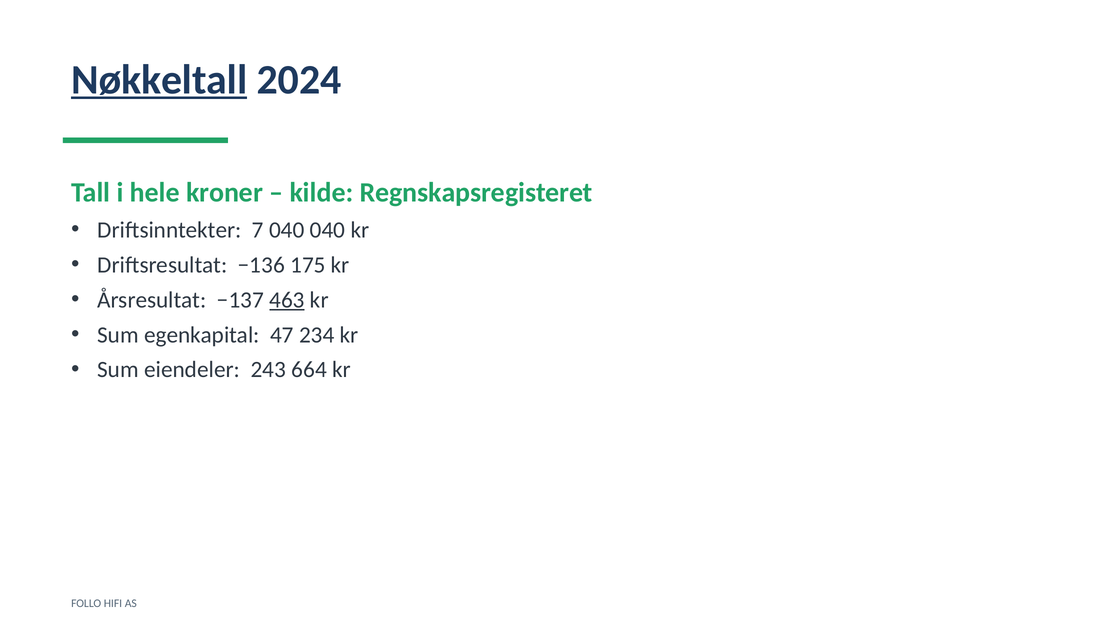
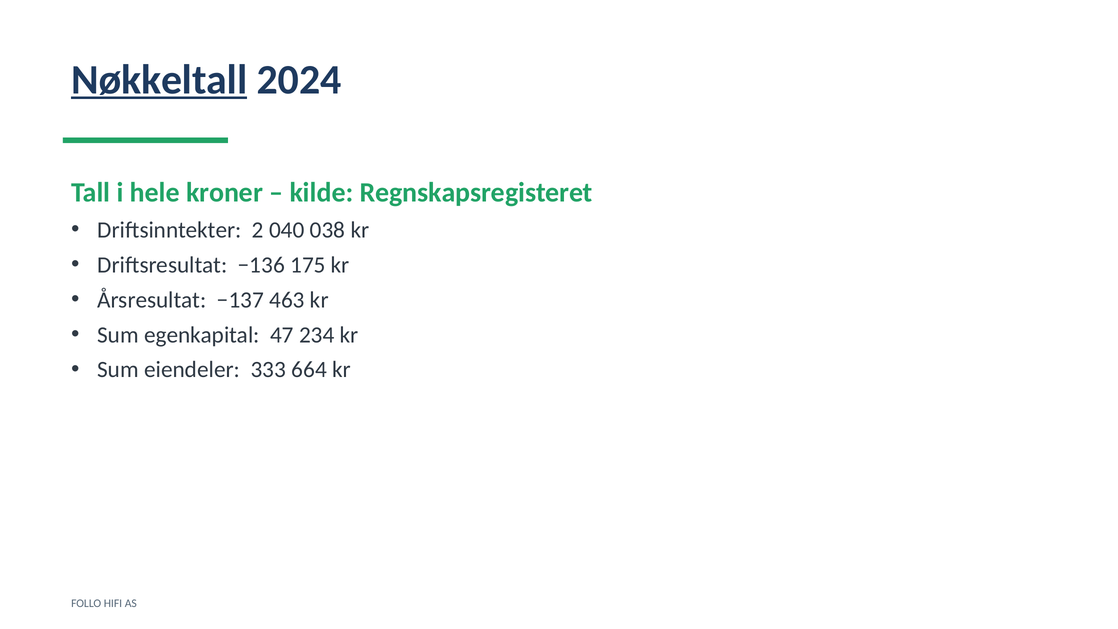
7: 7 -> 2
040 040: 040 -> 038
463 underline: present -> none
243: 243 -> 333
